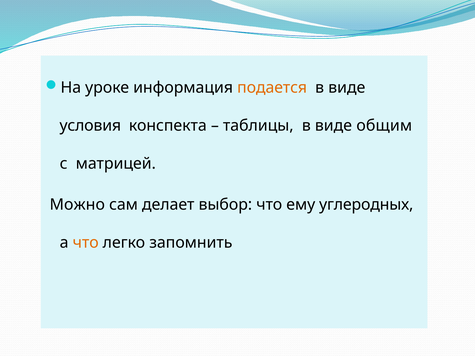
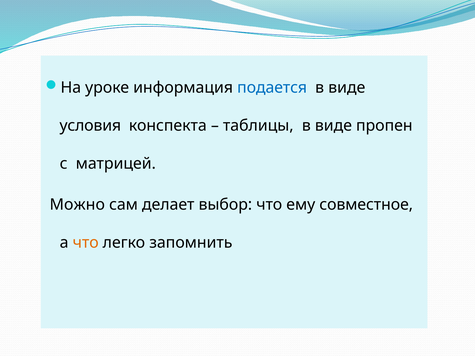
подается colour: orange -> blue
общим: общим -> пропен
углеродных: углеродных -> совместное
